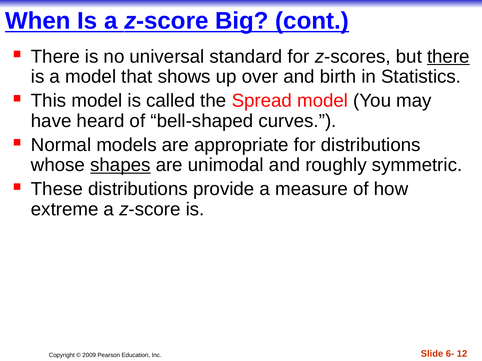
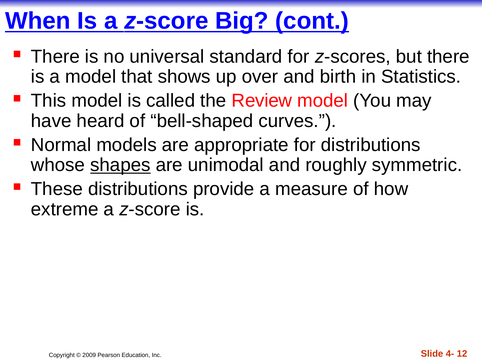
there at (448, 57) underline: present -> none
Spread: Spread -> Review
6-: 6- -> 4-
